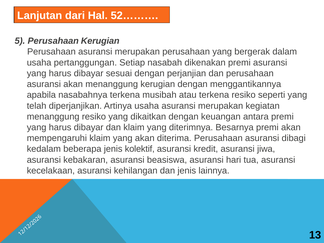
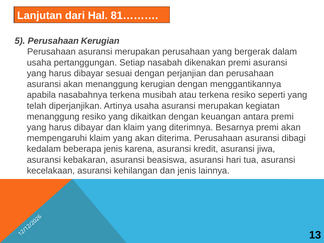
52………: 52……… -> 81………
kolektif: kolektif -> karena
